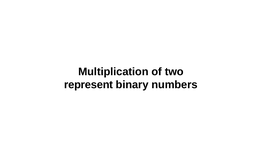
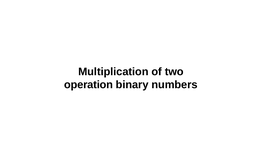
represent: represent -> operation
